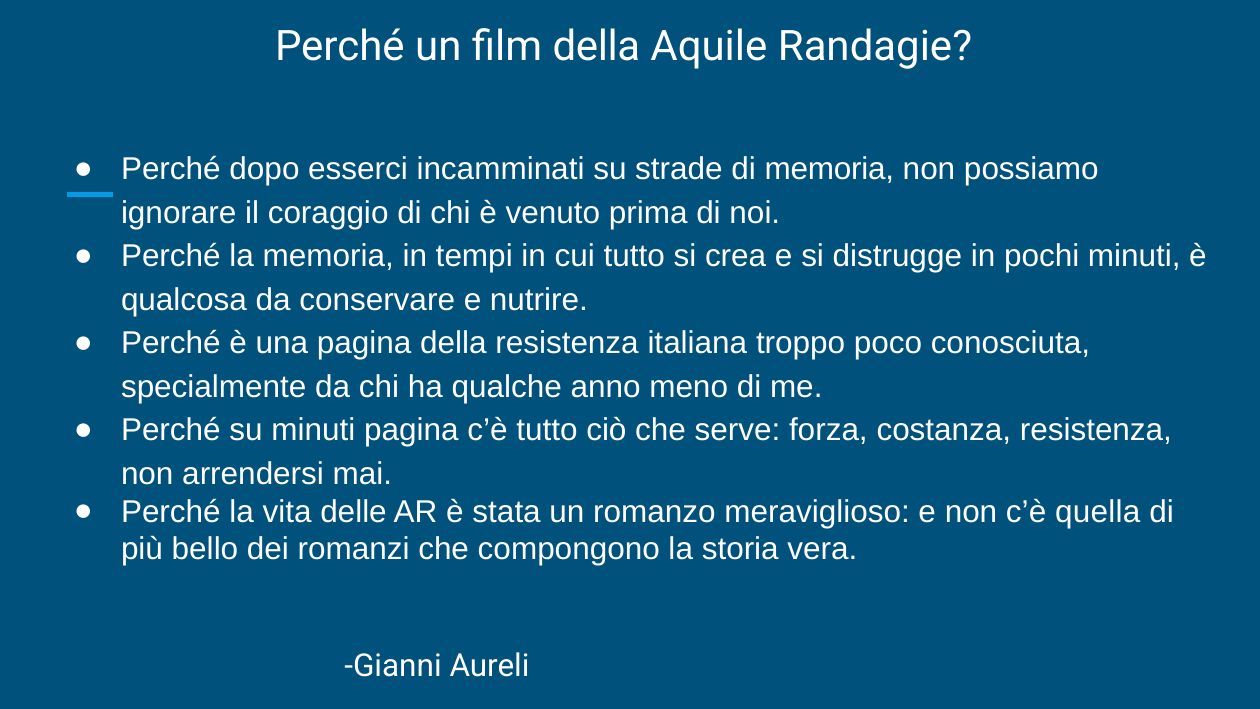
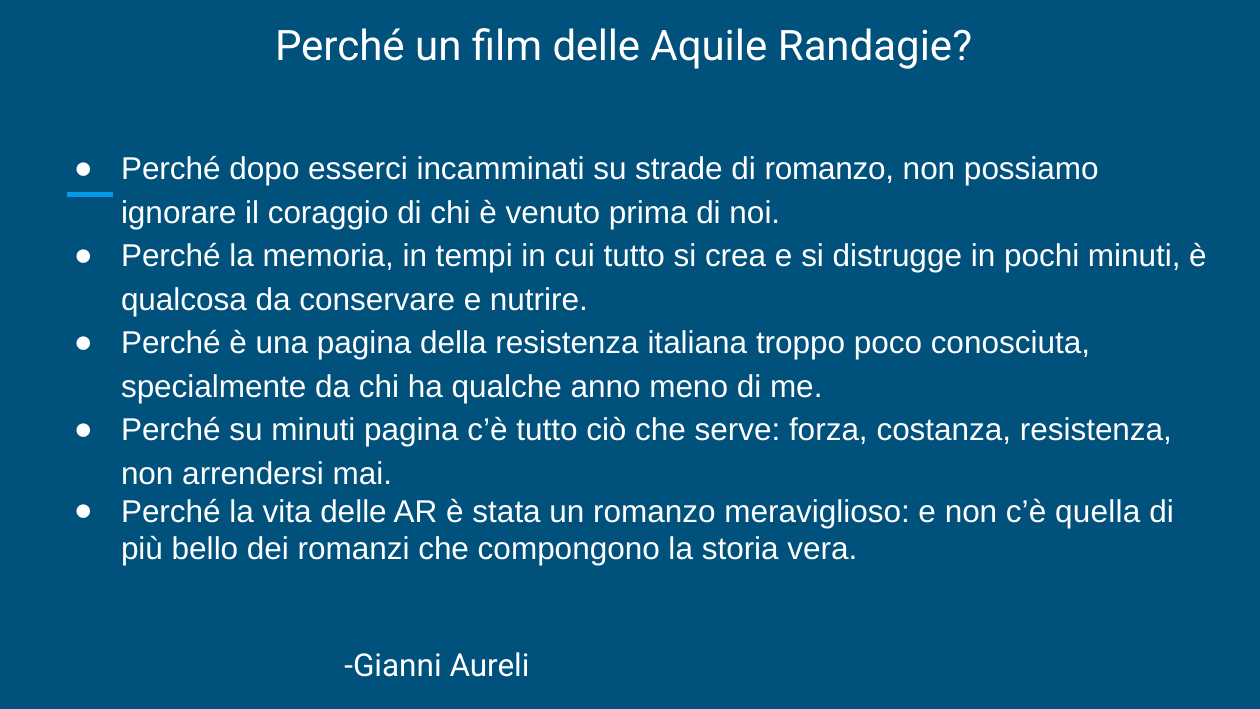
film della: della -> delle
di memoria: memoria -> romanzo
